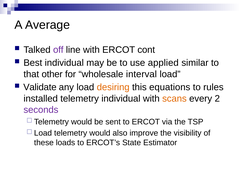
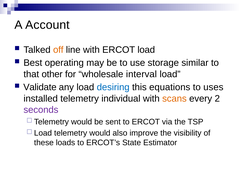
Average: Average -> Account
off colour: purple -> orange
ERCOT cont: cont -> load
Best individual: individual -> operating
applied: applied -> storage
desiring colour: orange -> blue
rules: rules -> uses
